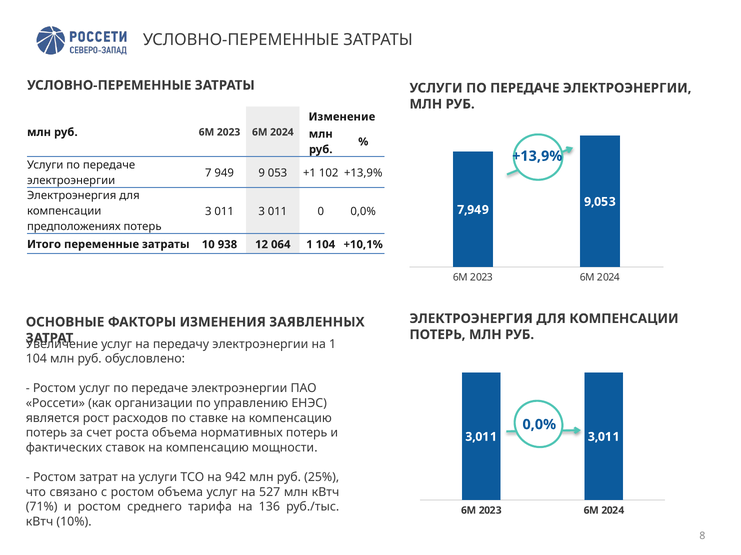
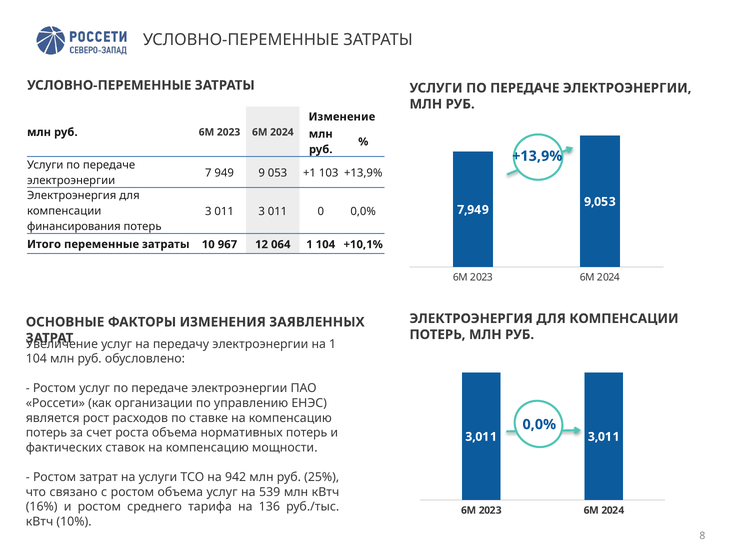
102: 102 -> 103
предположениях: предположениях -> финансирования
938: 938 -> 967
527: 527 -> 539
71%: 71% -> 16%
